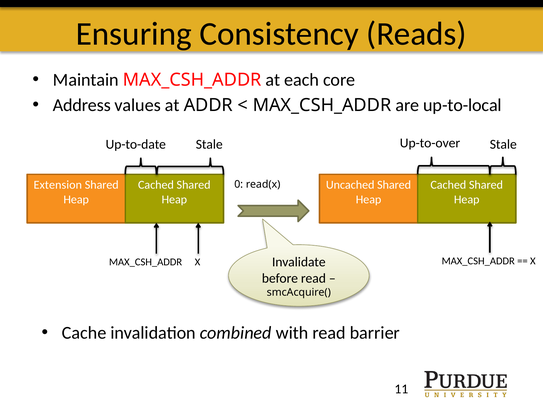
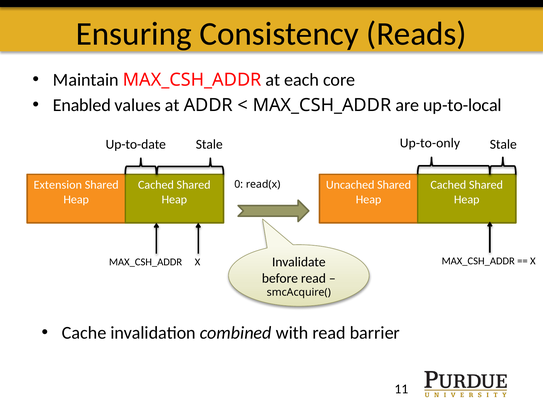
Address: Address -> Enabled
Up-to-over: Up-to-over -> Up-to-only
